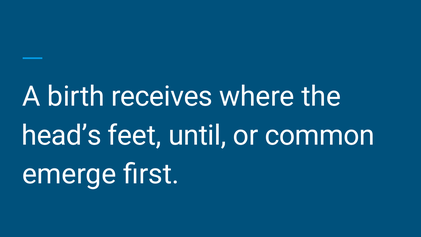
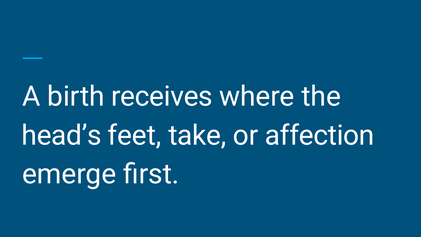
until: until -> take
common: common -> affection
